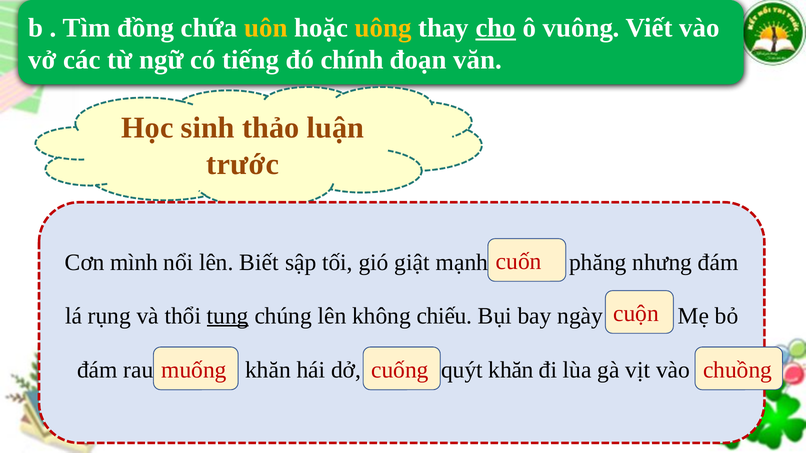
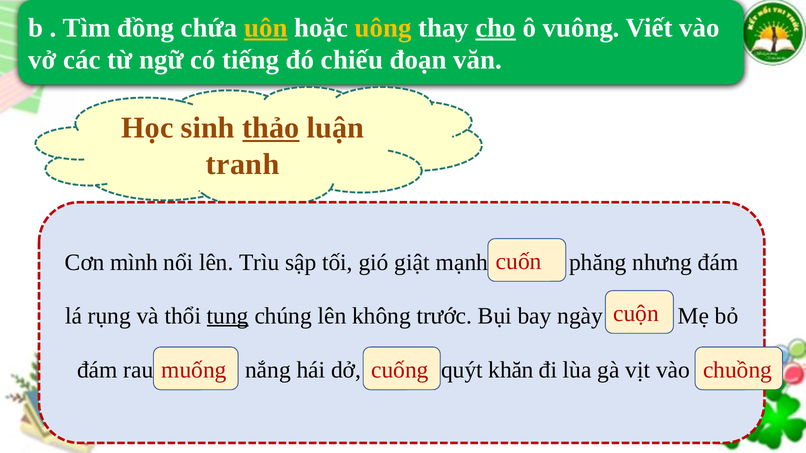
uôn underline: none -> present
chính: chính -> chiếu
thảo underline: none -> present
trước: trước -> tranh
Biết: Biết -> Trìu
chiếu: chiếu -> trước
khăn at (268, 370): khăn -> nắng
